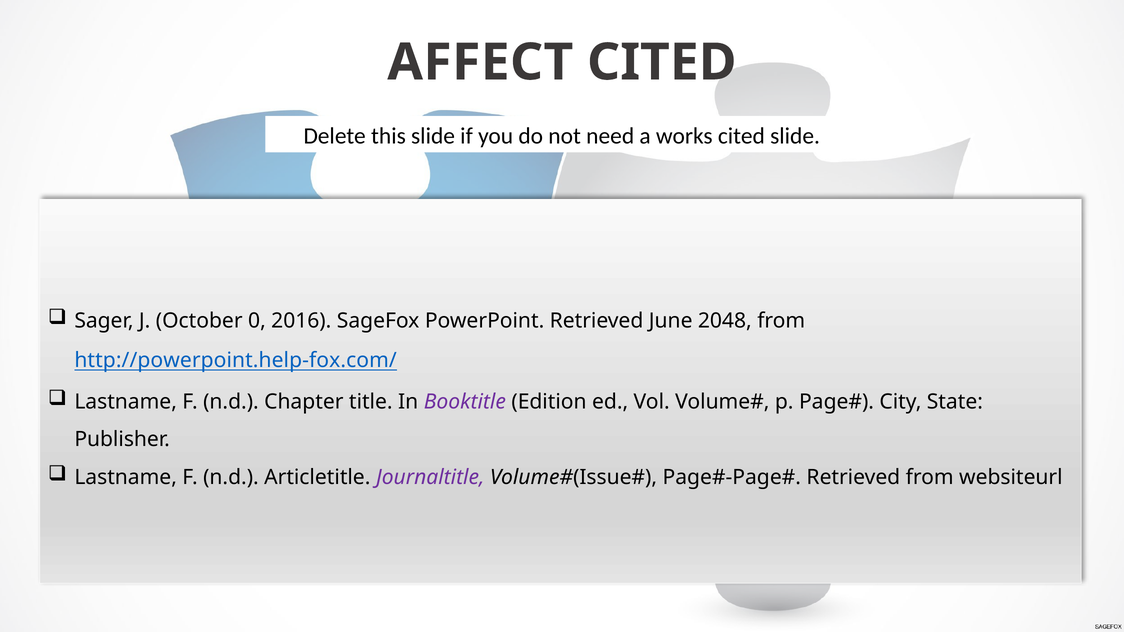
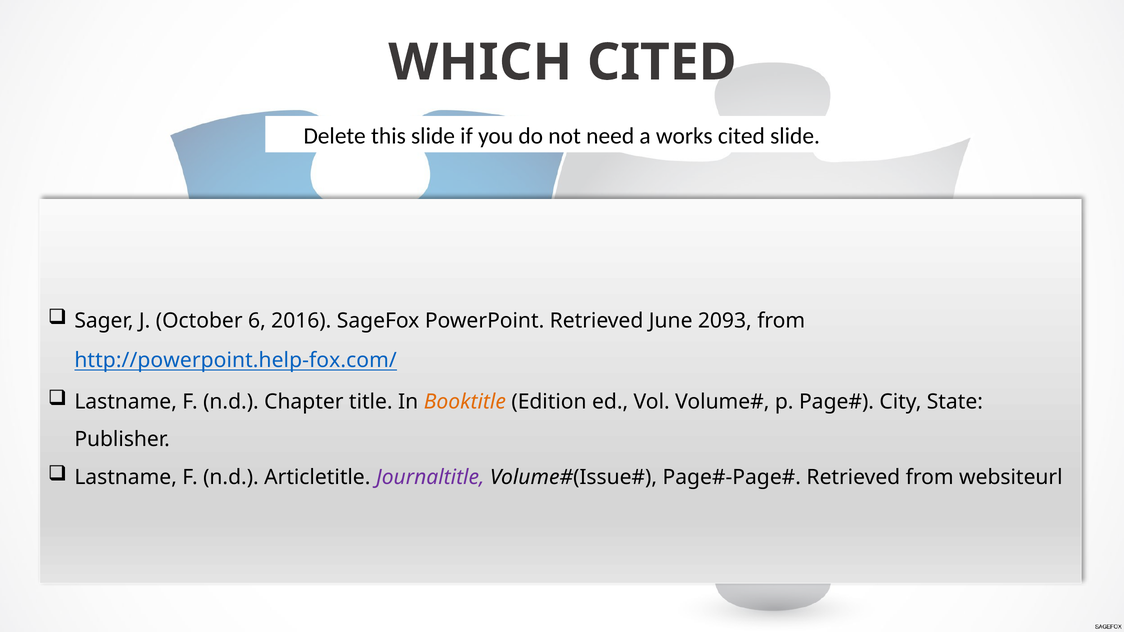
AFFECT: AFFECT -> WHICH
0: 0 -> 6
2048: 2048 -> 2093
Booktitle colour: purple -> orange
